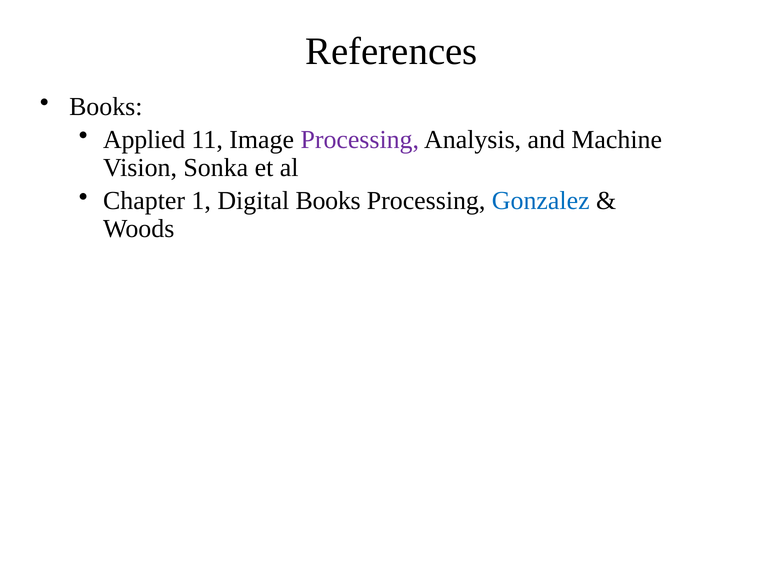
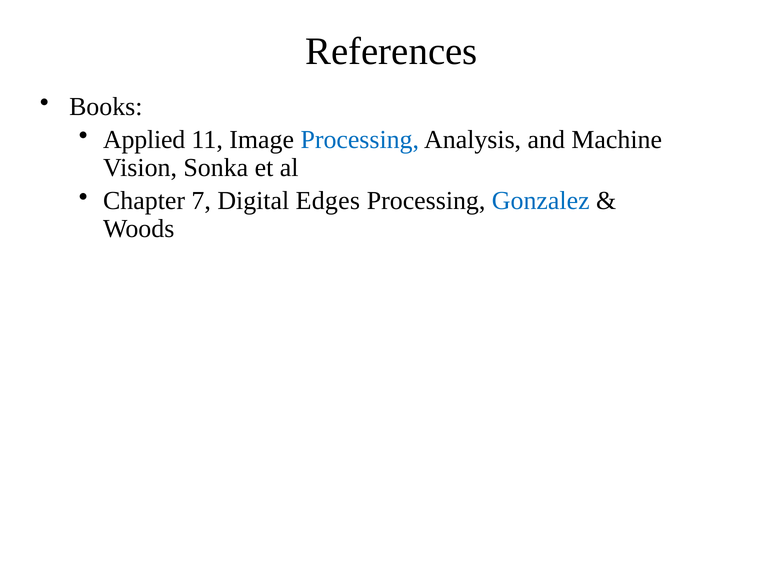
Processing at (360, 140) colour: purple -> blue
1: 1 -> 7
Digital Books: Books -> Edges
